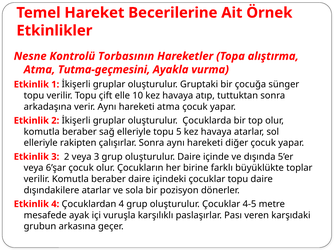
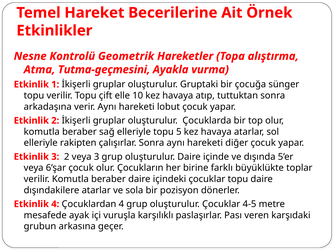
Torbasının: Torbasının -> Geometrik
hareketi atma: atma -> lobut
